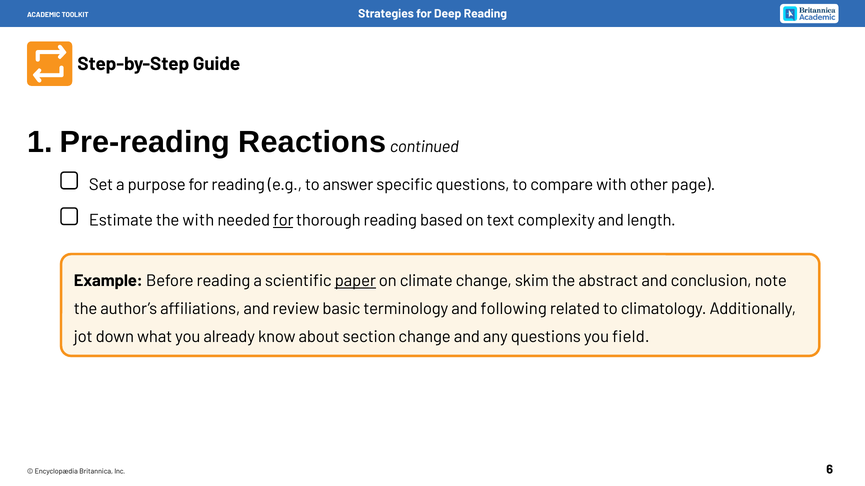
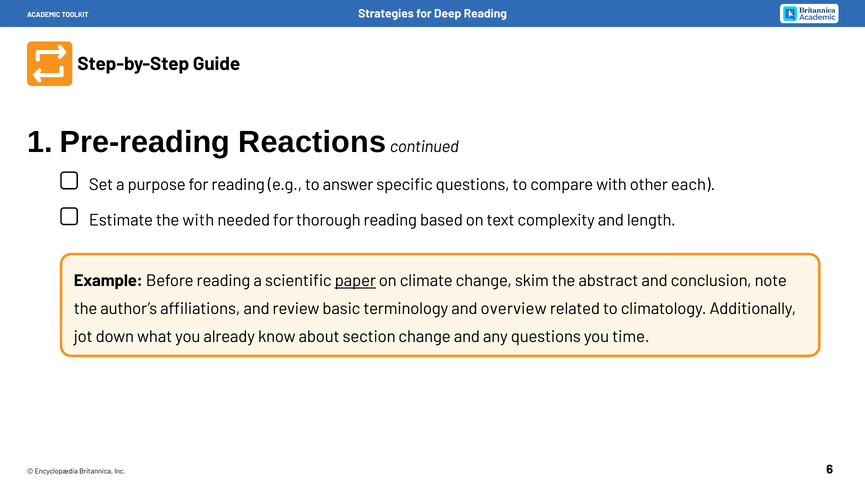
page: page -> each
for at (283, 221) underline: present -> none
following: following -> overview
field: field -> time
